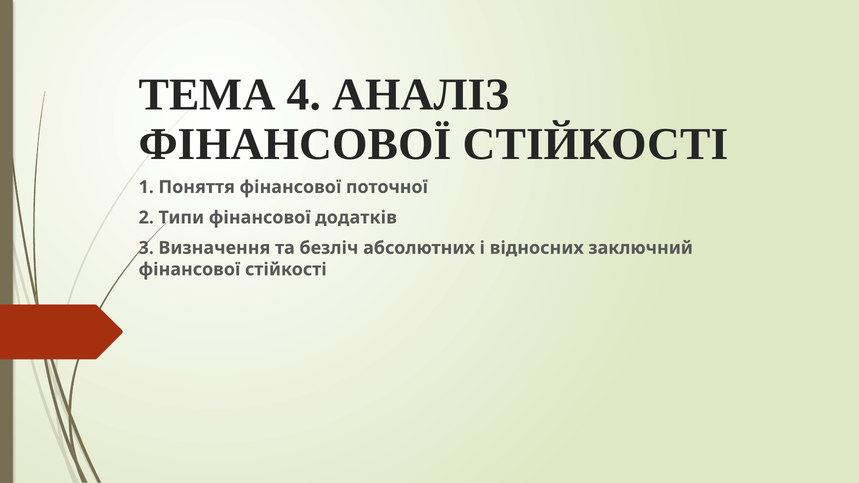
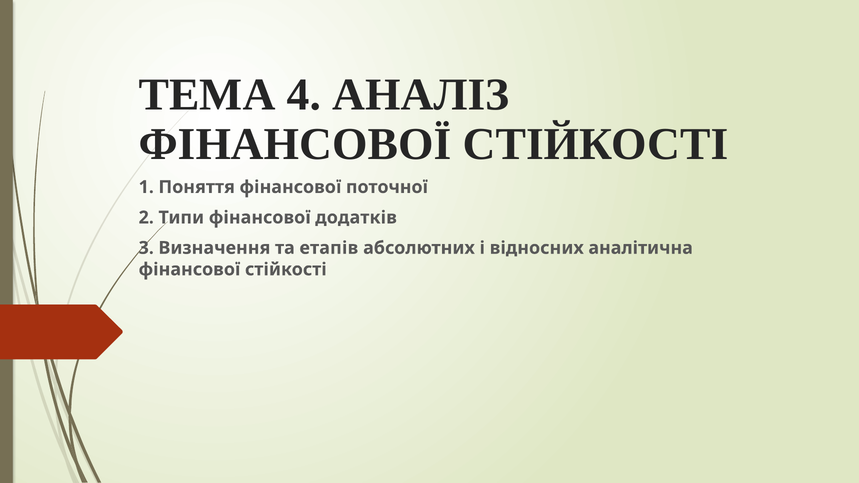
безліч: безліч -> етапів
заключний: заключний -> аналітична
